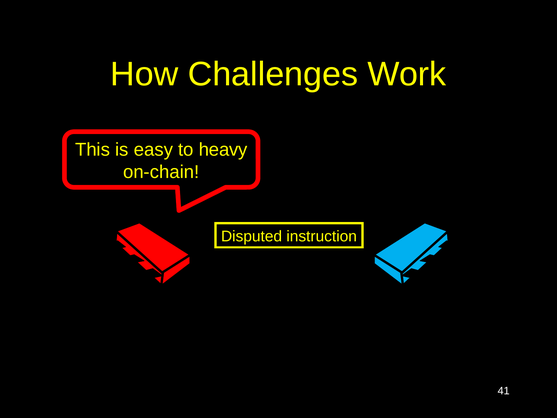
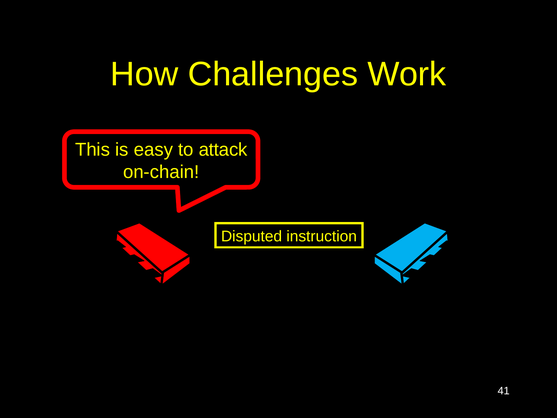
heavy: heavy -> attack
